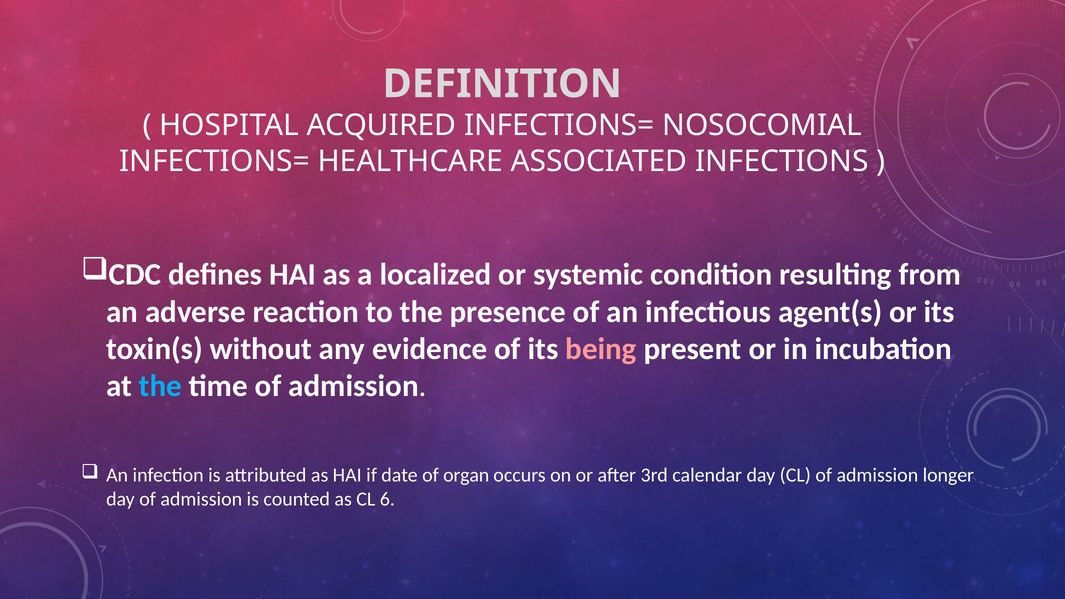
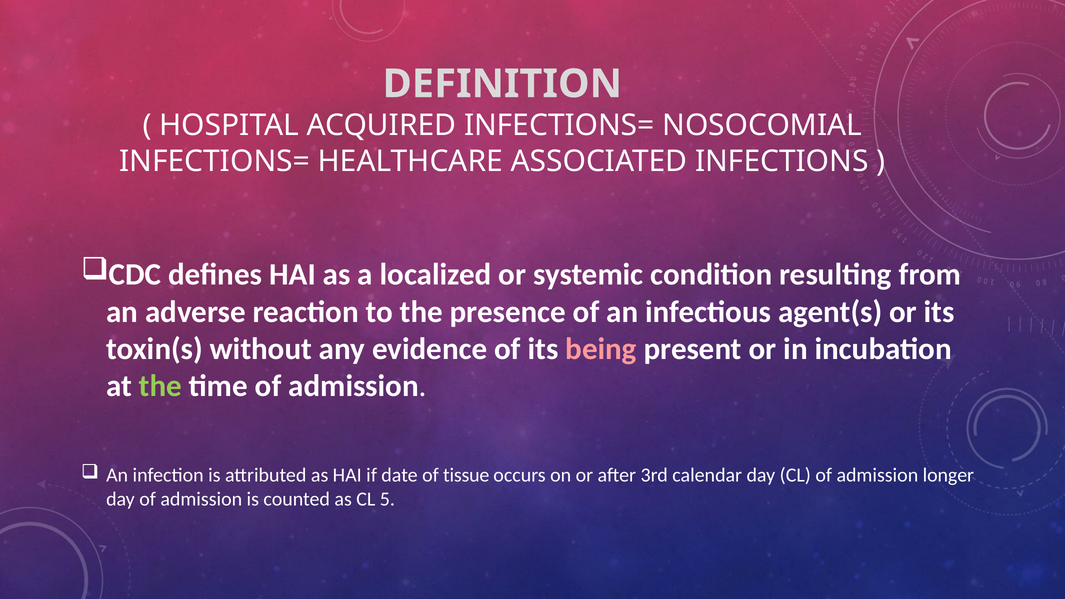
the at (160, 386) colour: light blue -> light green
organ: organ -> tissue
6: 6 -> 5
